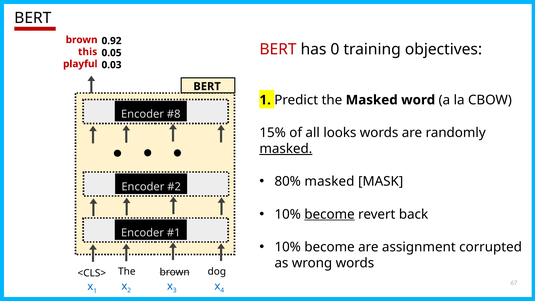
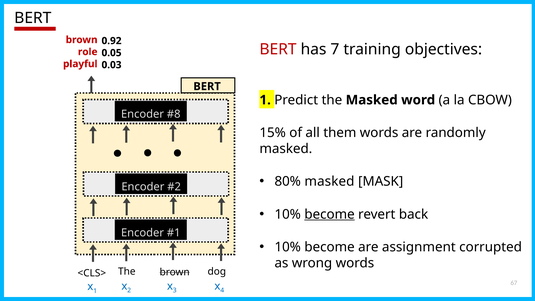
0: 0 -> 7
this: this -> role
looks: looks -> them
masked at (286, 149) underline: present -> none
